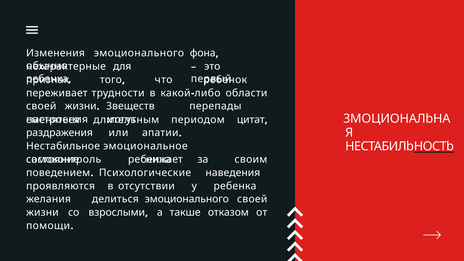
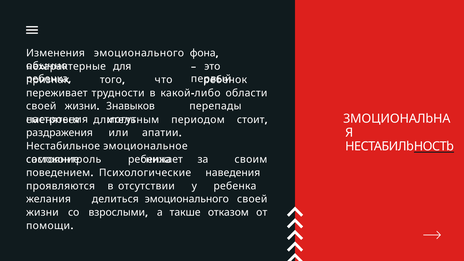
3веществ: 3веществ -> 3навыков
цитат: цитат -> стоит
